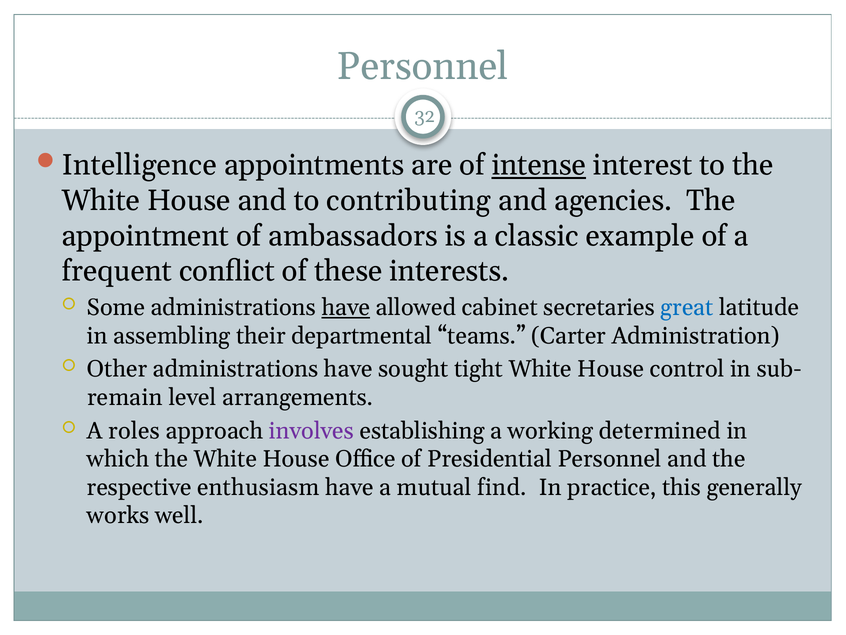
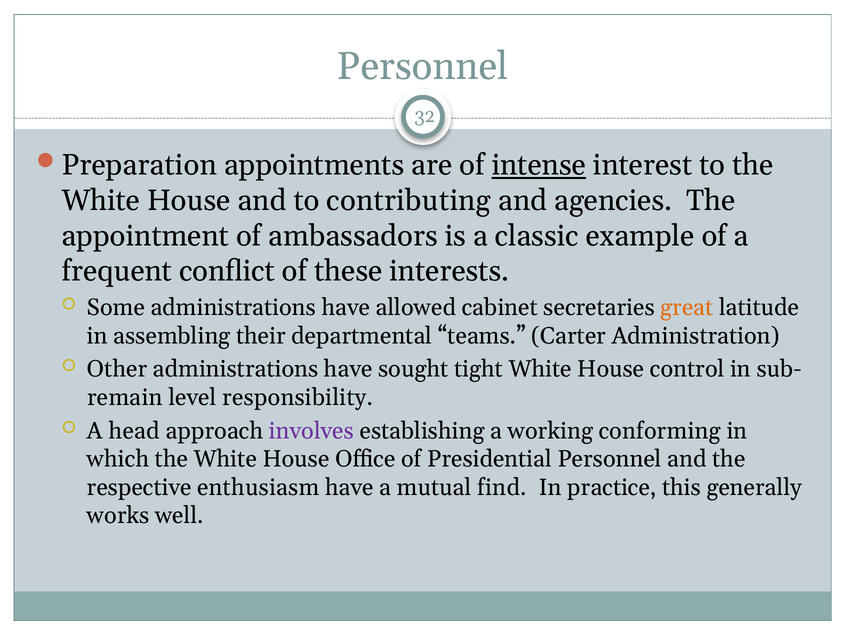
Intelligence: Intelligence -> Preparation
have at (346, 307) underline: present -> none
great colour: blue -> orange
arrangements: arrangements -> responsibility
roles: roles -> head
determined: determined -> conforming
